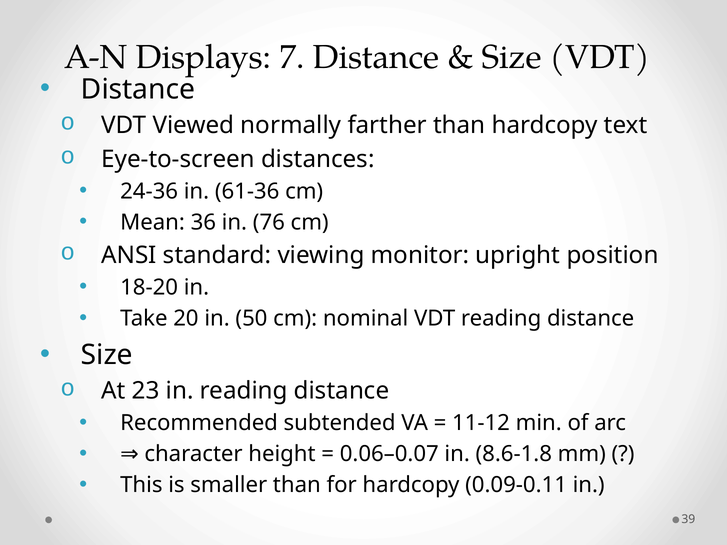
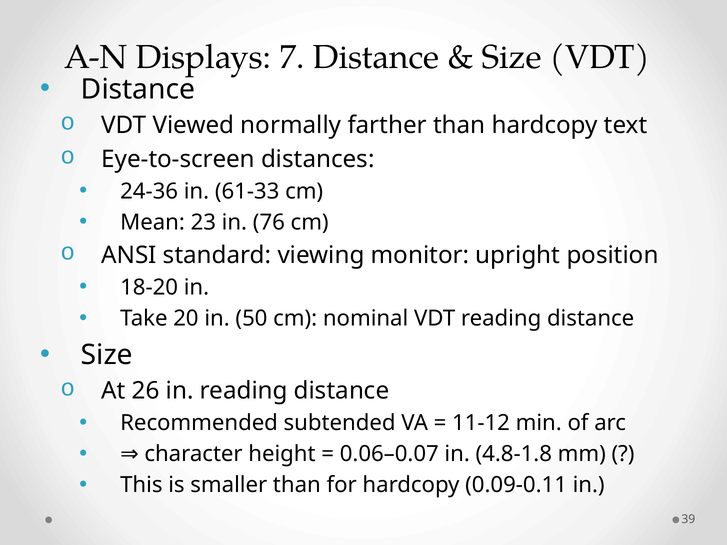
61-36: 61-36 -> 61-33
36: 36 -> 23
23: 23 -> 26
8.6-1.8: 8.6-1.8 -> 4.8-1.8
